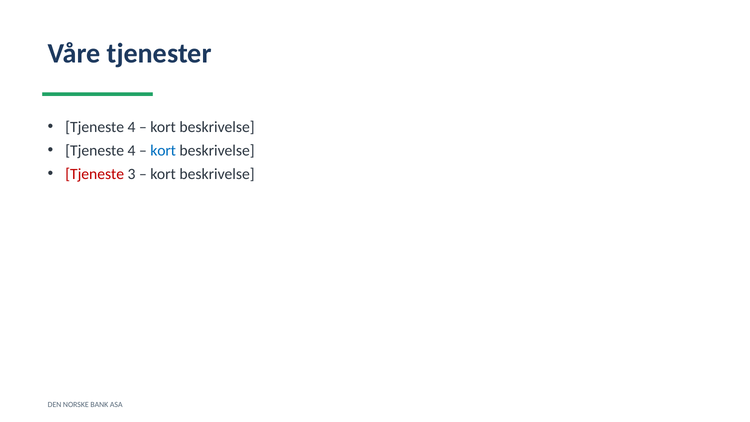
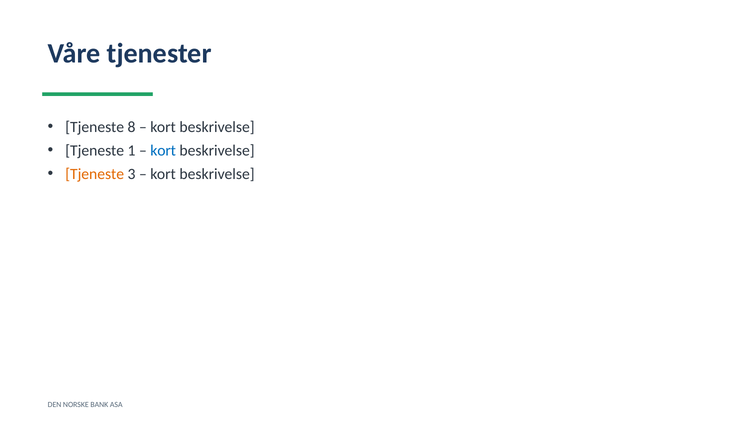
4 at (131, 127): 4 -> 8
4 at (131, 150): 4 -> 1
Tjeneste at (95, 174) colour: red -> orange
